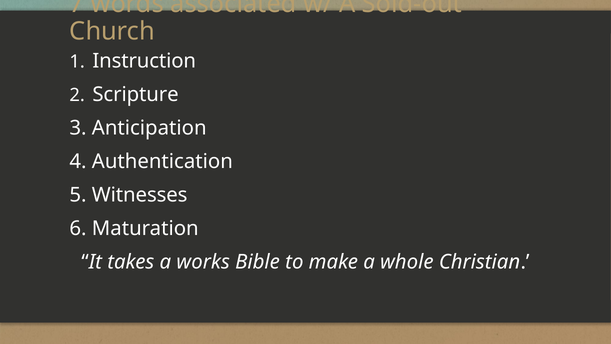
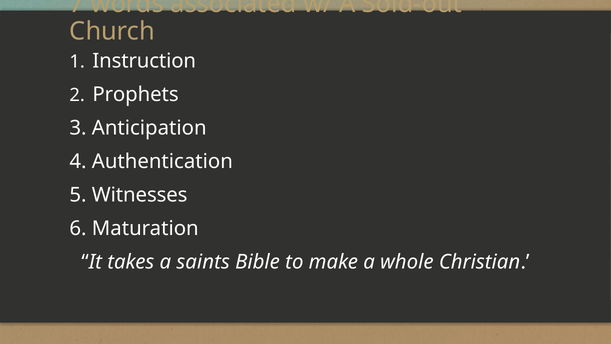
Scripture: Scripture -> Prophets
works: works -> saints
